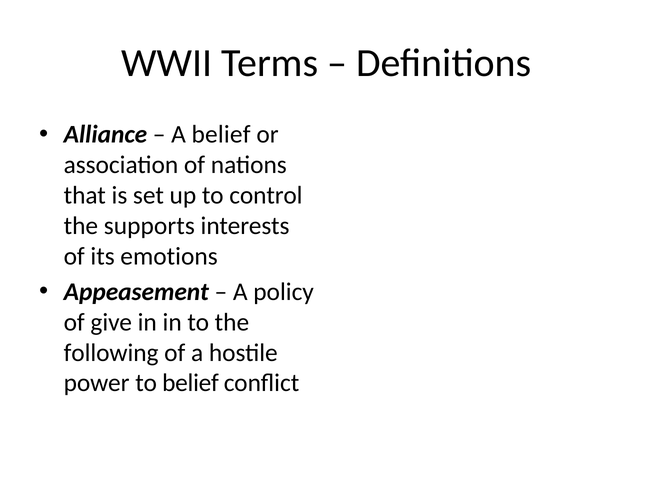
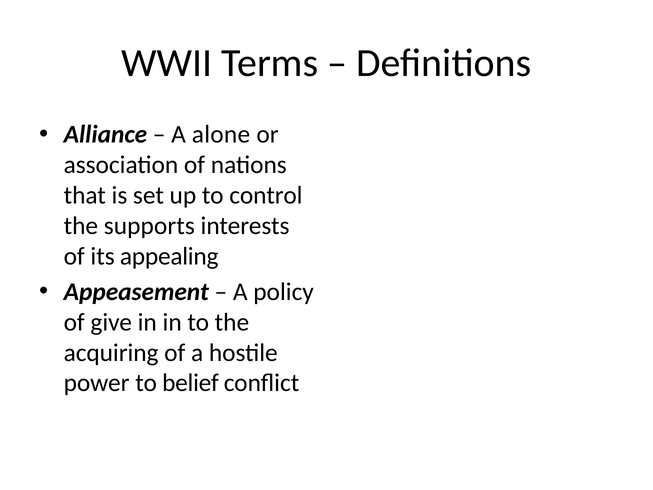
A belief: belief -> alone
emotions: emotions -> appealing
following: following -> acquiring
